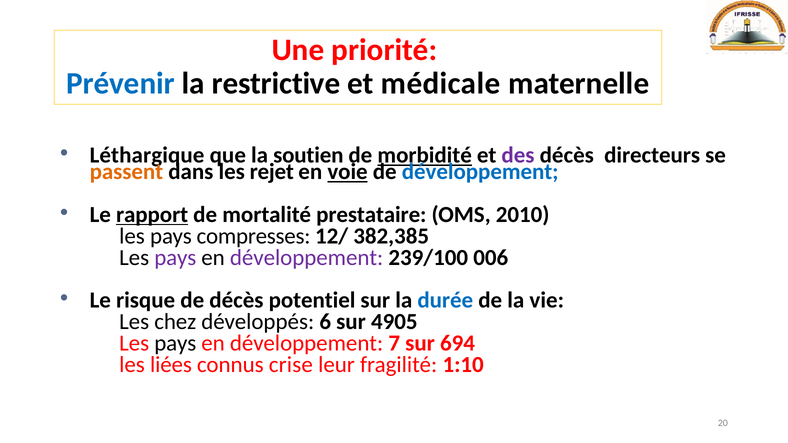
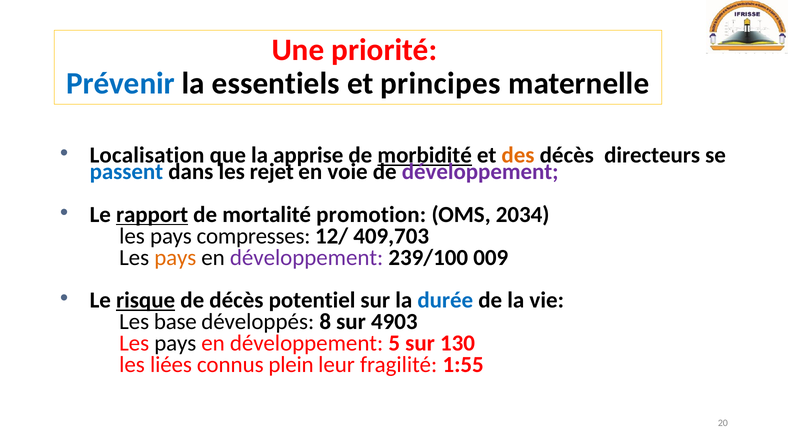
restrictive: restrictive -> essentiels
médicale: médicale -> principes
Léthargique: Léthargique -> Localisation
soutien: soutien -> apprise
des colour: purple -> orange
passent colour: orange -> blue
voie underline: present -> none
développement at (480, 172) colour: blue -> purple
prestataire: prestataire -> promotion
2010: 2010 -> 2034
382,385: 382,385 -> 409,703
pays at (175, 258) colour: purple -> orange
006: 006 -> 009
risque underline: none -> present
chez: chez -> base
6: 6 -> 8
4905: 4905 -> 4903
7: 7 -> 5
694: 694 -> 130
crise: crise -> plein
1:10: 1:10 -> 1:55
